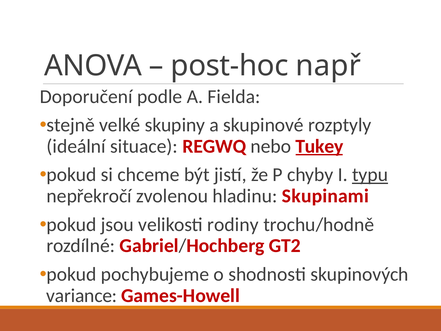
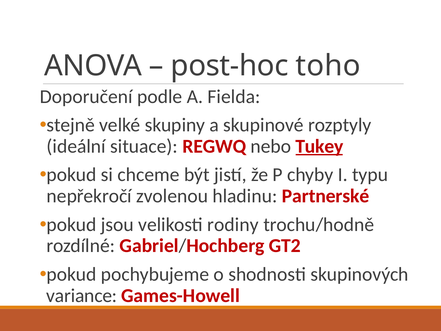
např: např -> toho
typu underline: present -> none
Skupinami: Skupinami -> Partnerské
